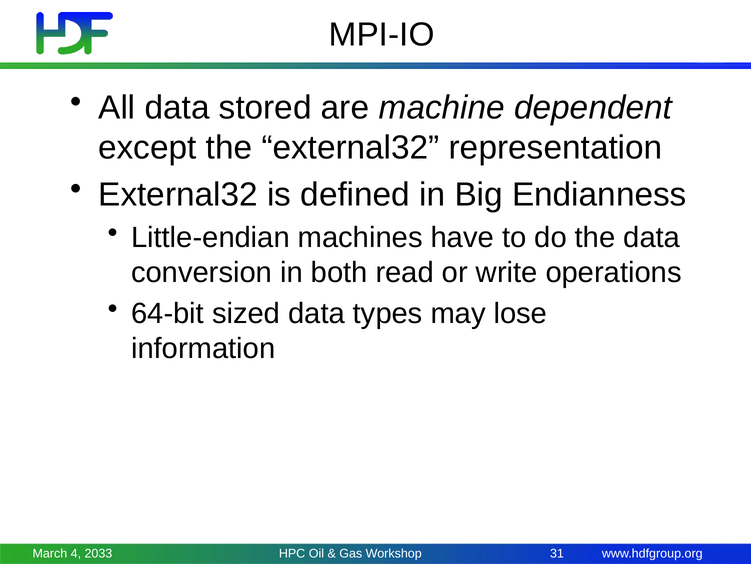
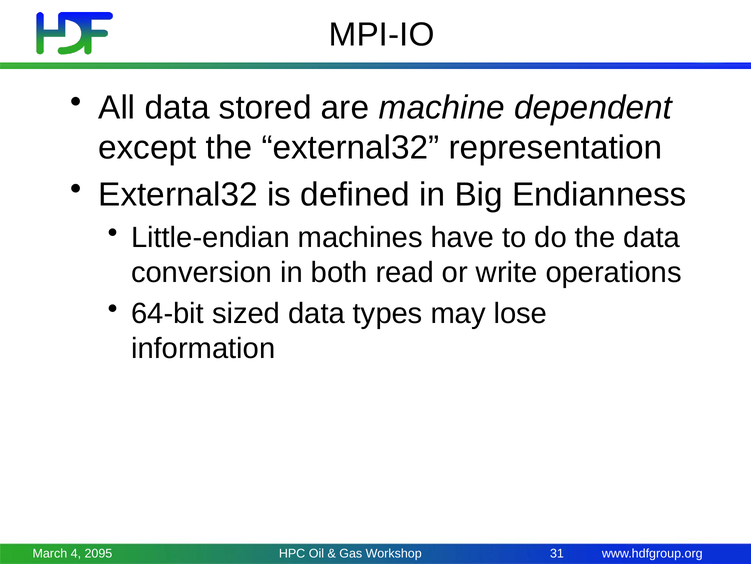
2033: 2033 -> 2095
